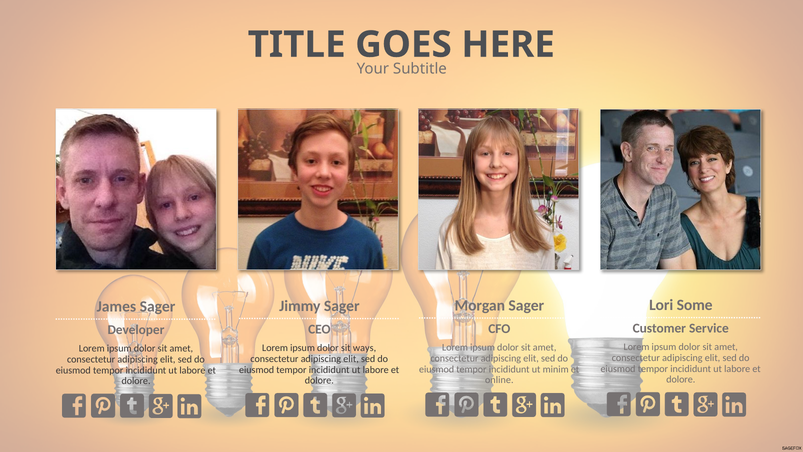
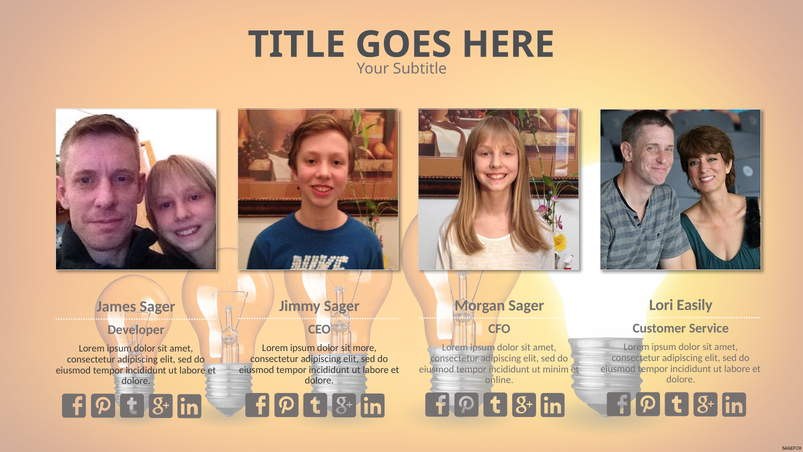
Some: Some -> Easily
ways: ways -> more
